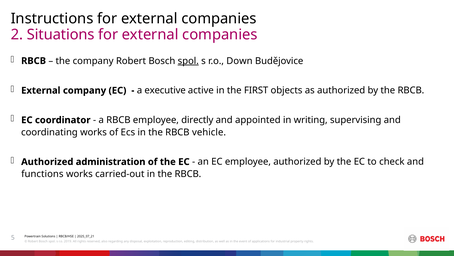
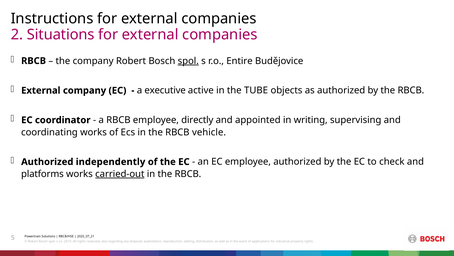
Down: Down -> Entire
FIRST: FIRST -> TUBE
administration: administration -> independently
functions: functions -> platforms
carried-out underline: none -> present
